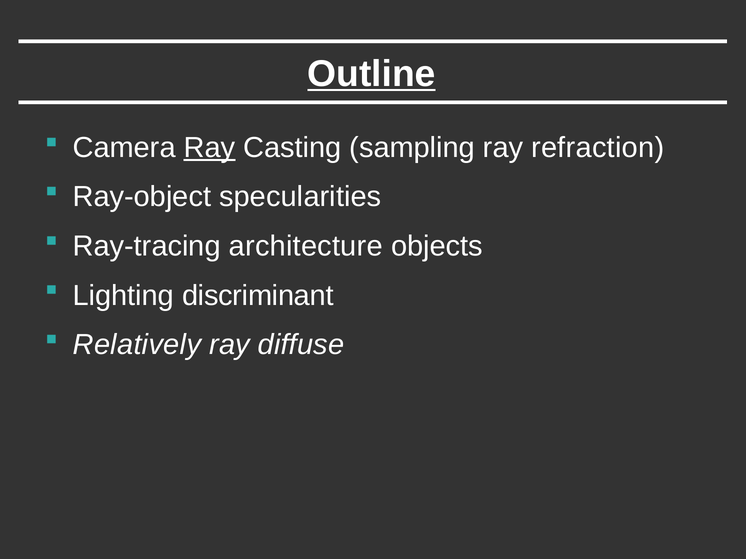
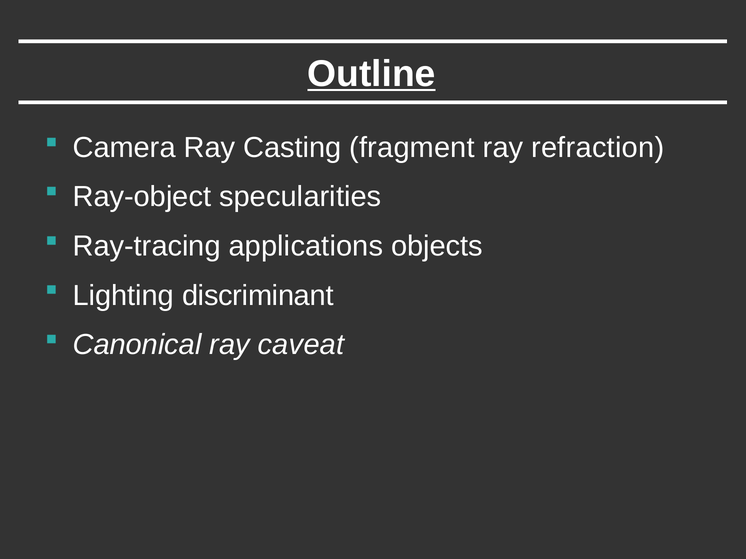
Ray at (209, 148) underline: present -> none
sampling: sampling -> fragment
architecture: architecture -> applications
Relatively: Relatively -> Canonical
diffuse: diffuse -> caveat
